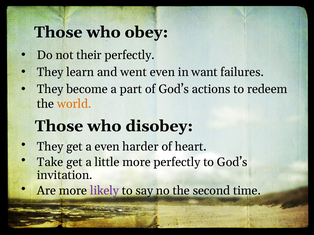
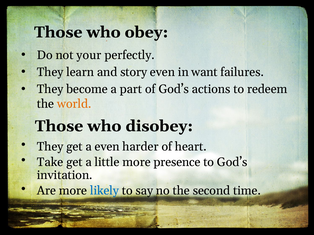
their: their -> your
went: went -> story
more perfectly: perfectly -> presence
likely colour: purple -> blue
